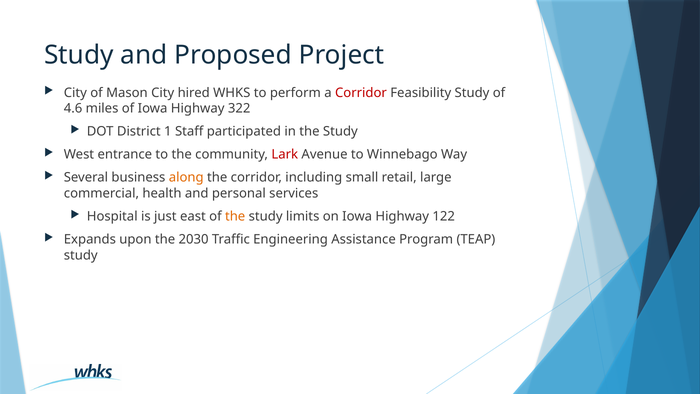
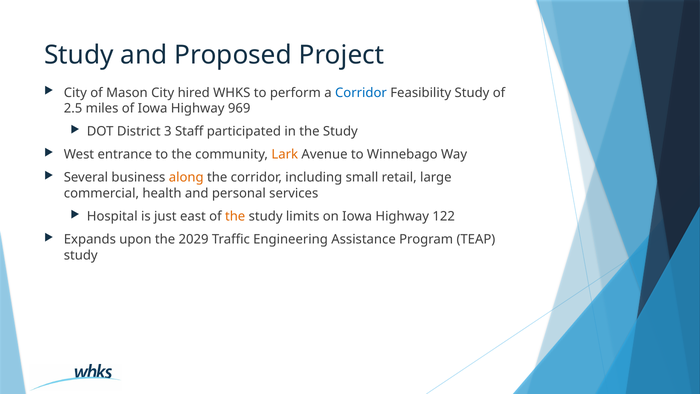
Corridor at (361, 93) colour: red -> blue
4.6: 4.6 -> 2.5
322: 322 -> 969
1: 1 -> 3
Lark colour: red -> orange
2030: 2030 -> 2029
